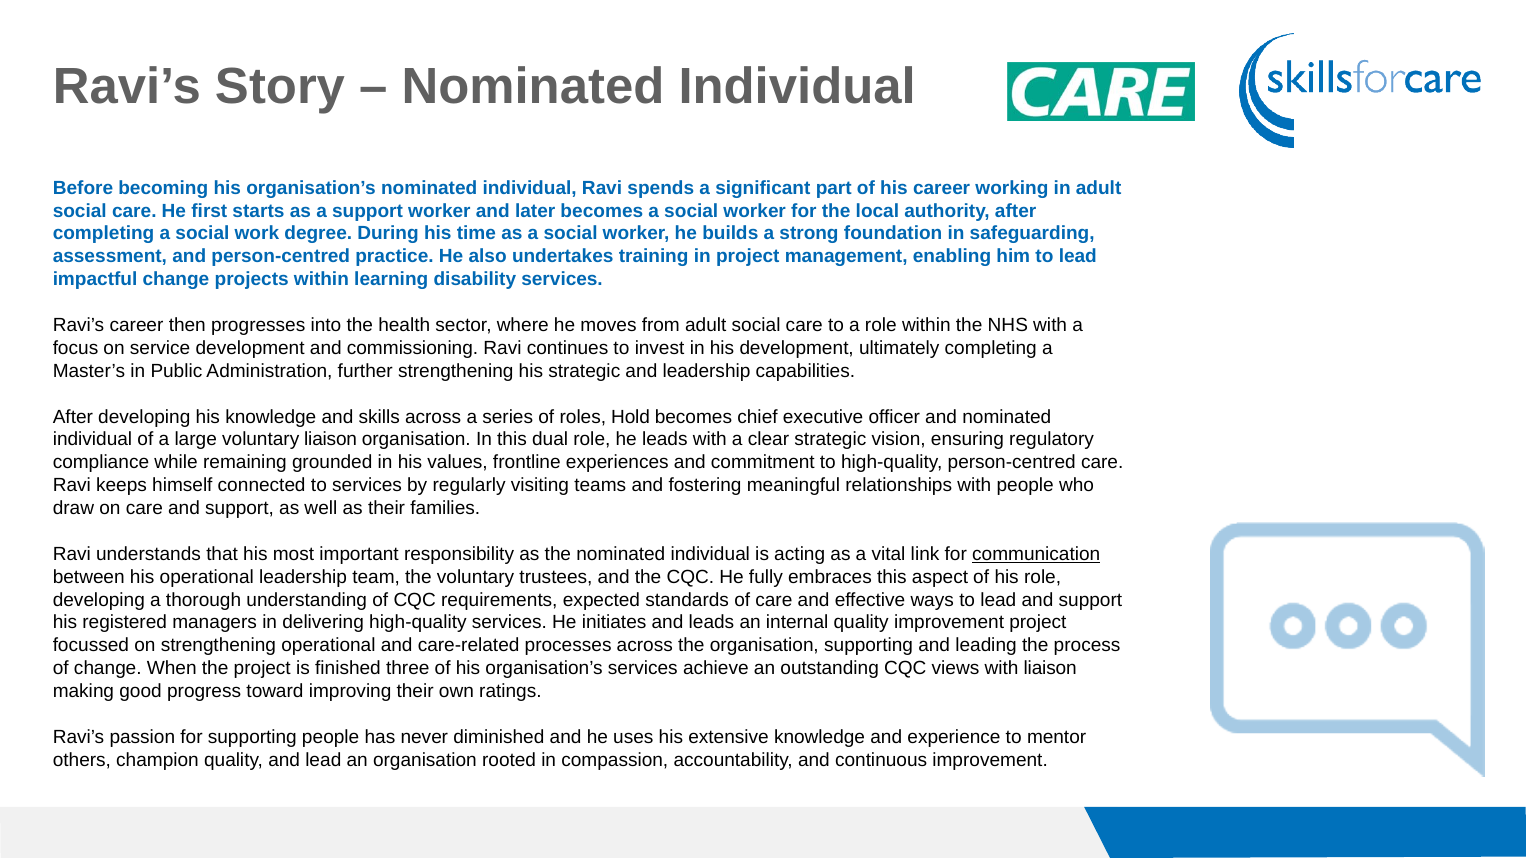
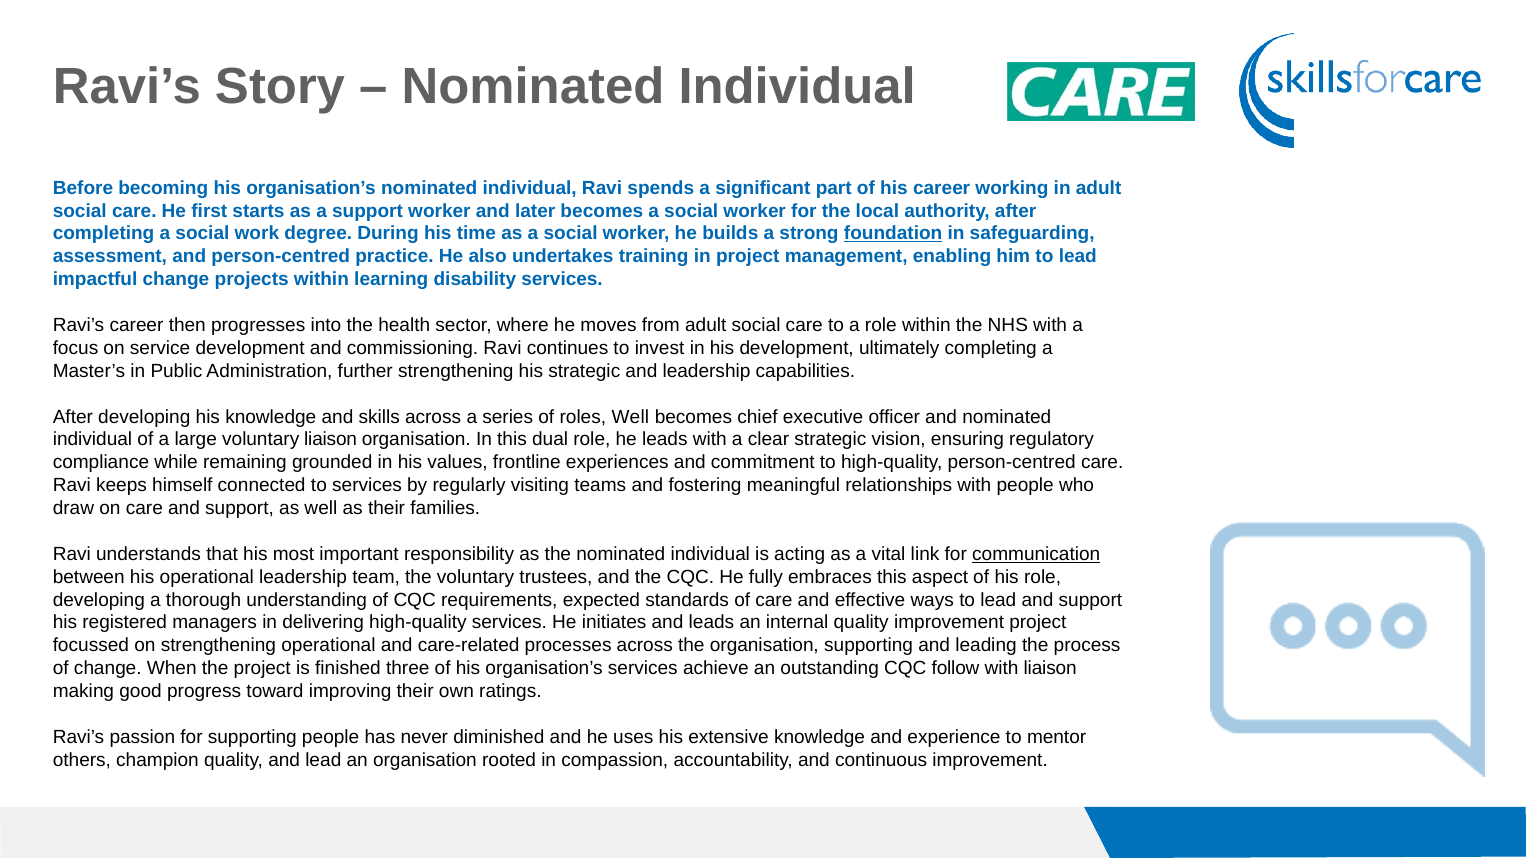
foundation underline: none -> present
roles Hold: Hold -> Well
views: views -> follow
